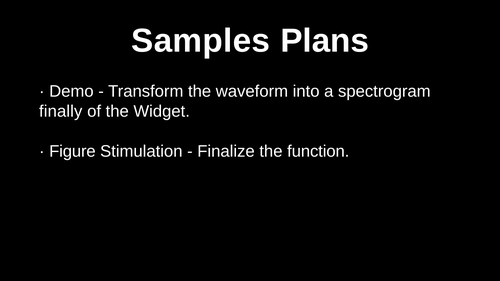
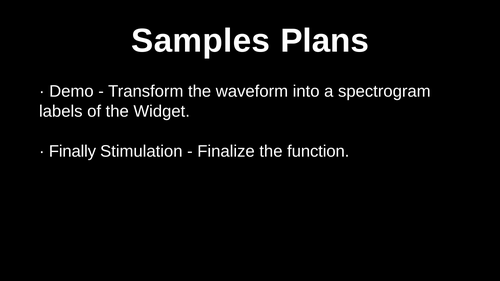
finally: finally -> labels
Figure: Figure -> Finally
